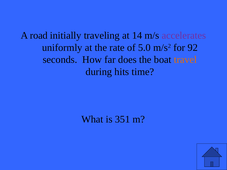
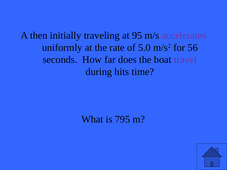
road: road -> then
14: 14 -> 95
92: 92 -> 56
travel colour: orange -> purple
351: 351 -> 795
